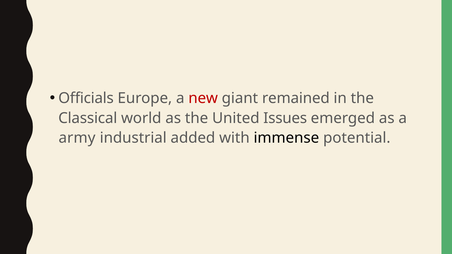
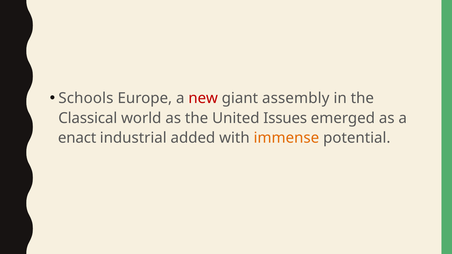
Officials: Officials -> Schools
remained: remained -> assembly
army: army -> enact
immense colour: black -> orange
